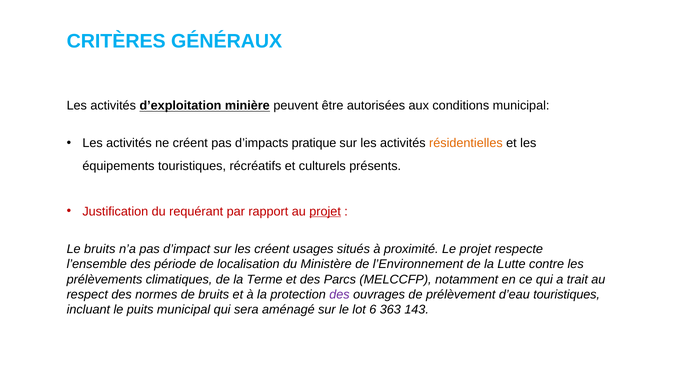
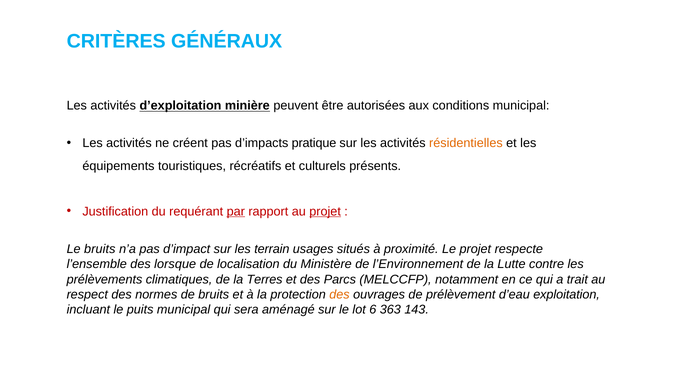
par underline: none -> present
les créent: créent -> terrain
période: période -> lorsque
Terme: Terme -> Terres
des at (339, 295) colour: purple -> orange
d’eau touristiques: touristiques -> exploitation
